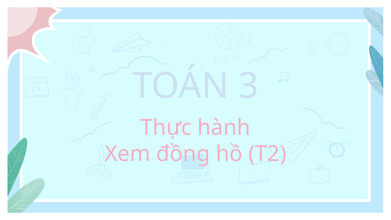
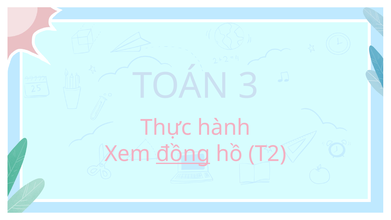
đồng underline: none -> present
